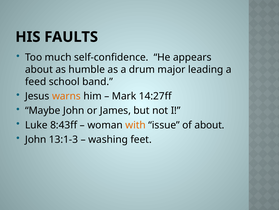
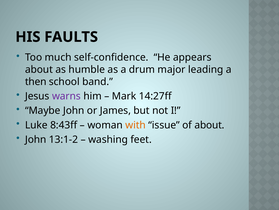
feed: feed -> then
warns colour: orange -> purple
13:1-3: 13:1-3 -> 13:1-2
